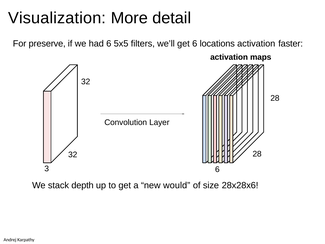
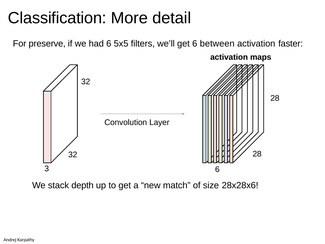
Visualization: Visualization -> Classification
locations: locations -> between
would: would -> match
